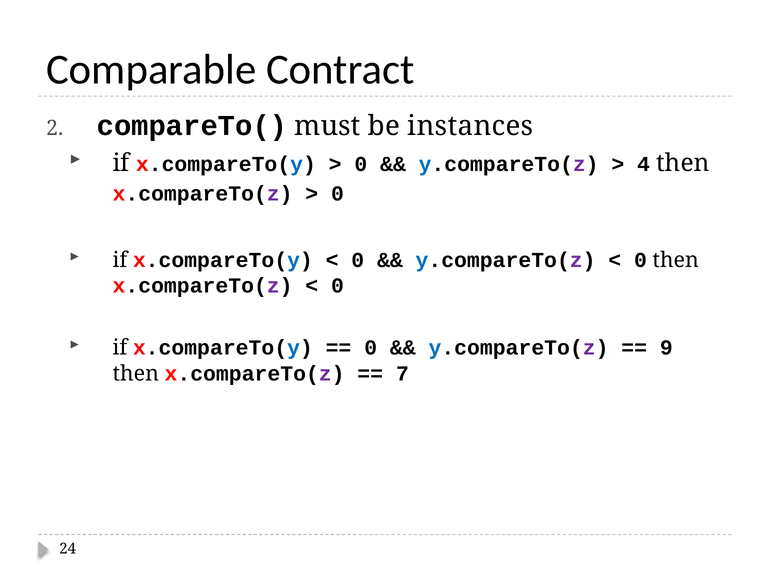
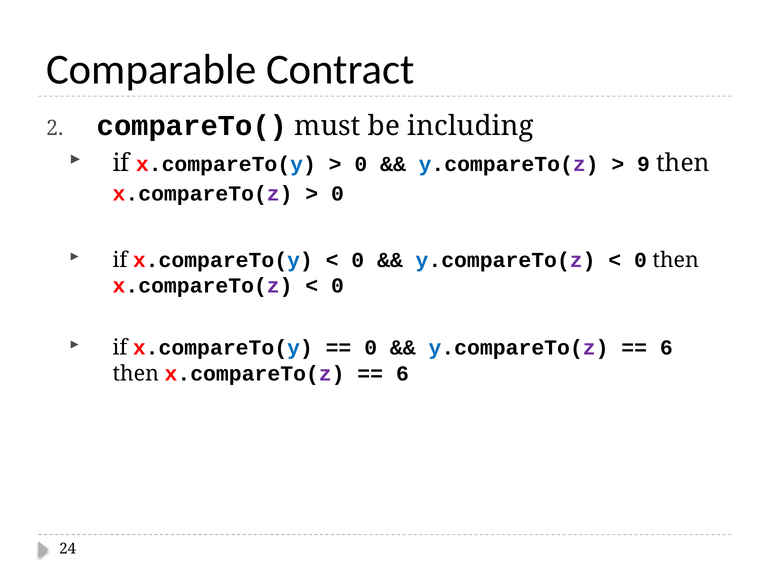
instances: instances -> including
4: 4 -> 9
9 at (666, 348): 9 -> 6
7 at (402, 374): 7 -> 6
